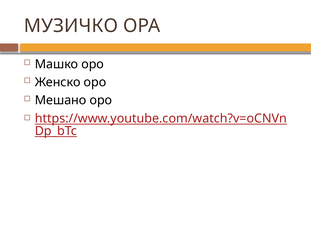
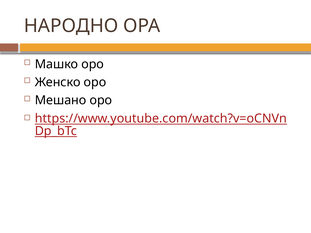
МУЗИЧКО: МУЗИЧКО -> НАРОДНО
